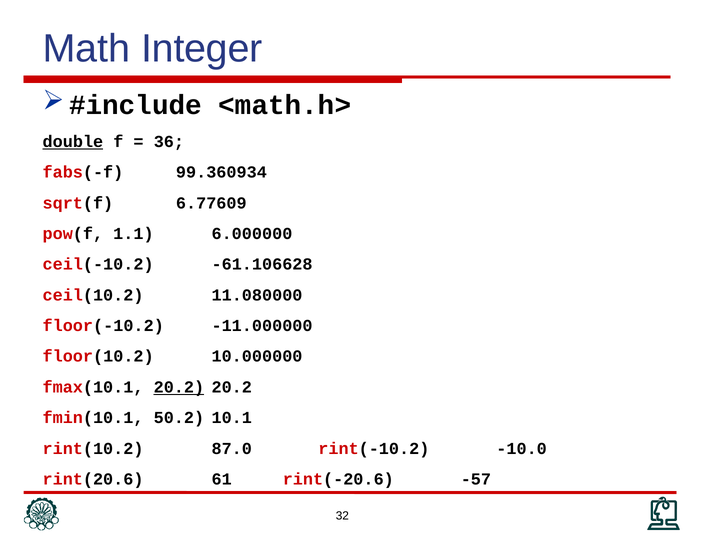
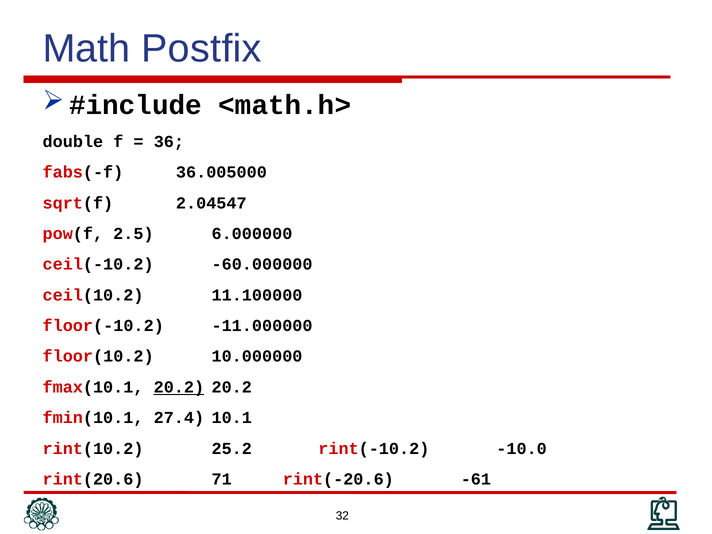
Integer: Integer -> Postfix
double underline: present -> none
99.360934: 99.360934 -> 36.005000
6.77609: 6.77609 -> 2.04547
1.1: 1.1 -> 2.5
-61.106628: -61.106628 -> -60.000000
11.080000: 11.080000 -> 11.100000
50.2: 50.2 -> 27.4
87.0: 87.0 -> 25.2
61: 61 -> 71
-57: -57 -> -61
